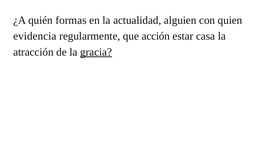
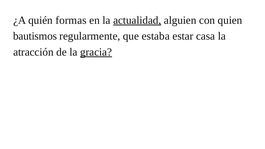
actualidad underline: none -> present
evidencia: evidencia -> bautismos
acción: acción -> estaba
